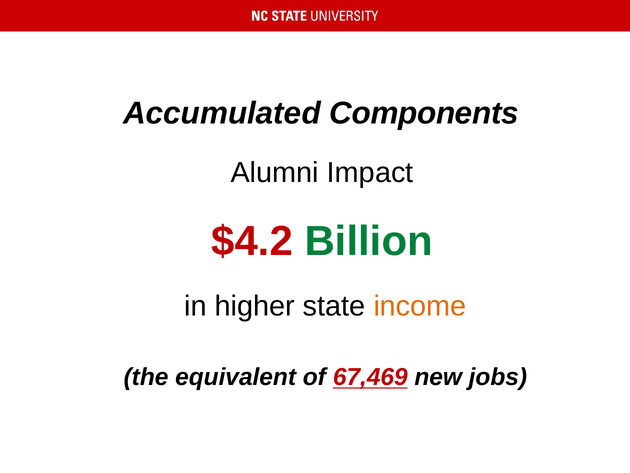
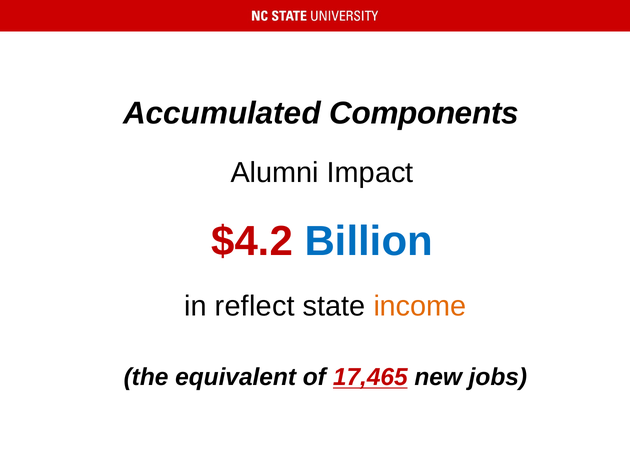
Billion colour: green -> blue
higher: higher -> reflect
67,469: 67,469 -> 17,465
